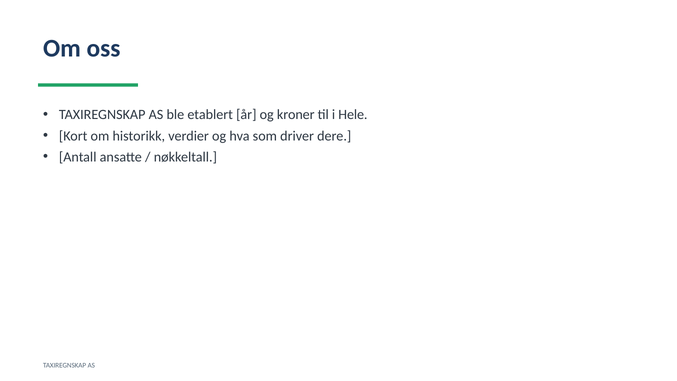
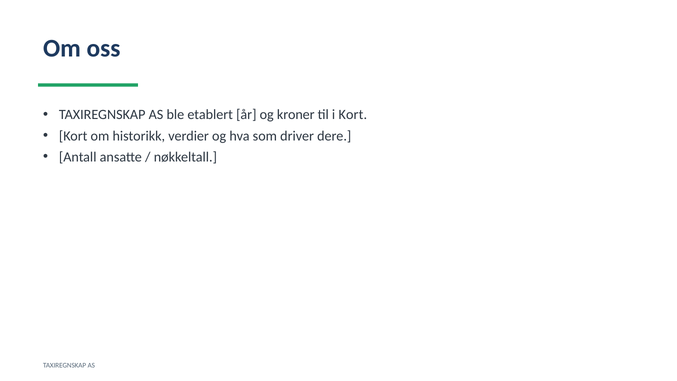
i Hele: Hele -> Kort
